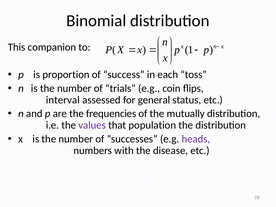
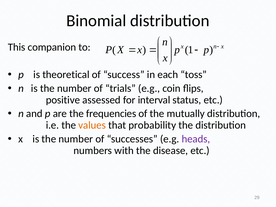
proportion: proportion -> theoretical
interval: interval -> positive
general: general -> interval
values colour: purple -> orange
population: population -> probability
